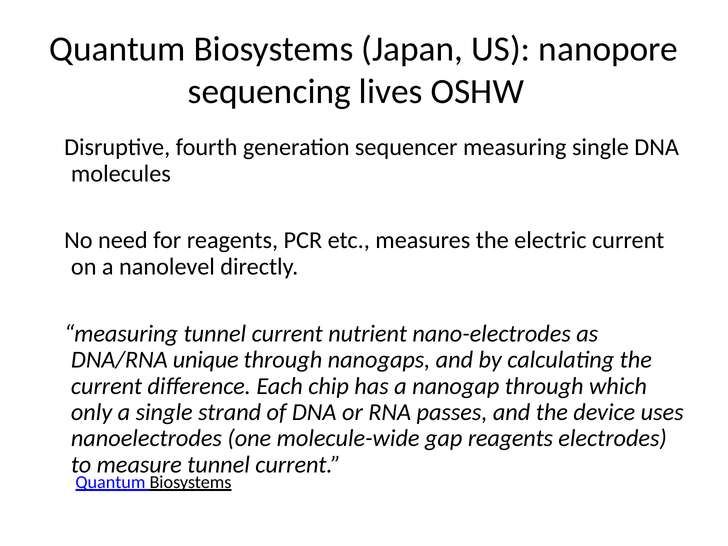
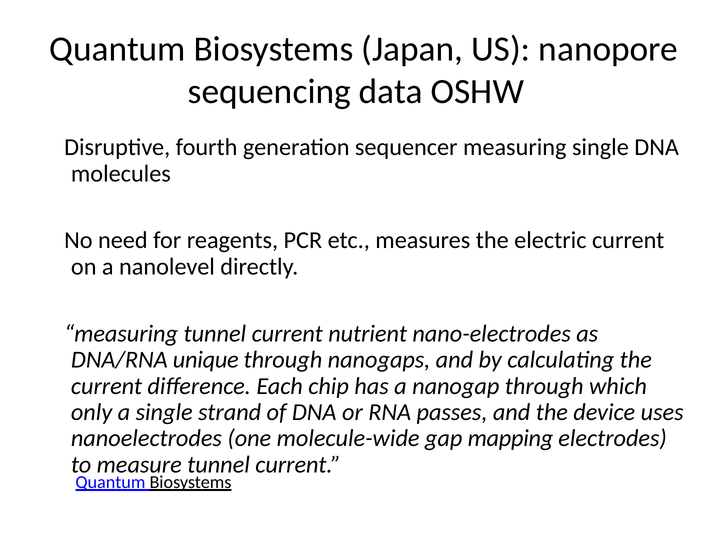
lives: lives -> data
gap reagents: reagents -> mapping
